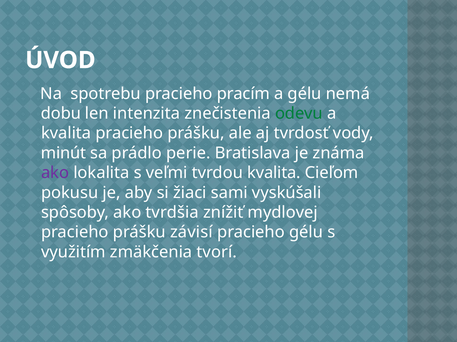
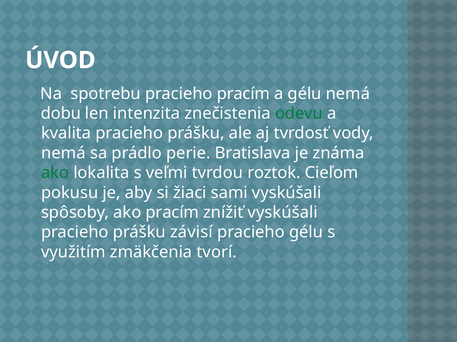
minút at (64, 153): minút -> nemá
ako at (55, 173) colour: purple -> green
tvrdou kvalita: kvalita -> roztok
ako tvrdšia: tvrdšia -> pracím
znížiť mydlovej: mydlovej -> vyskúšali
